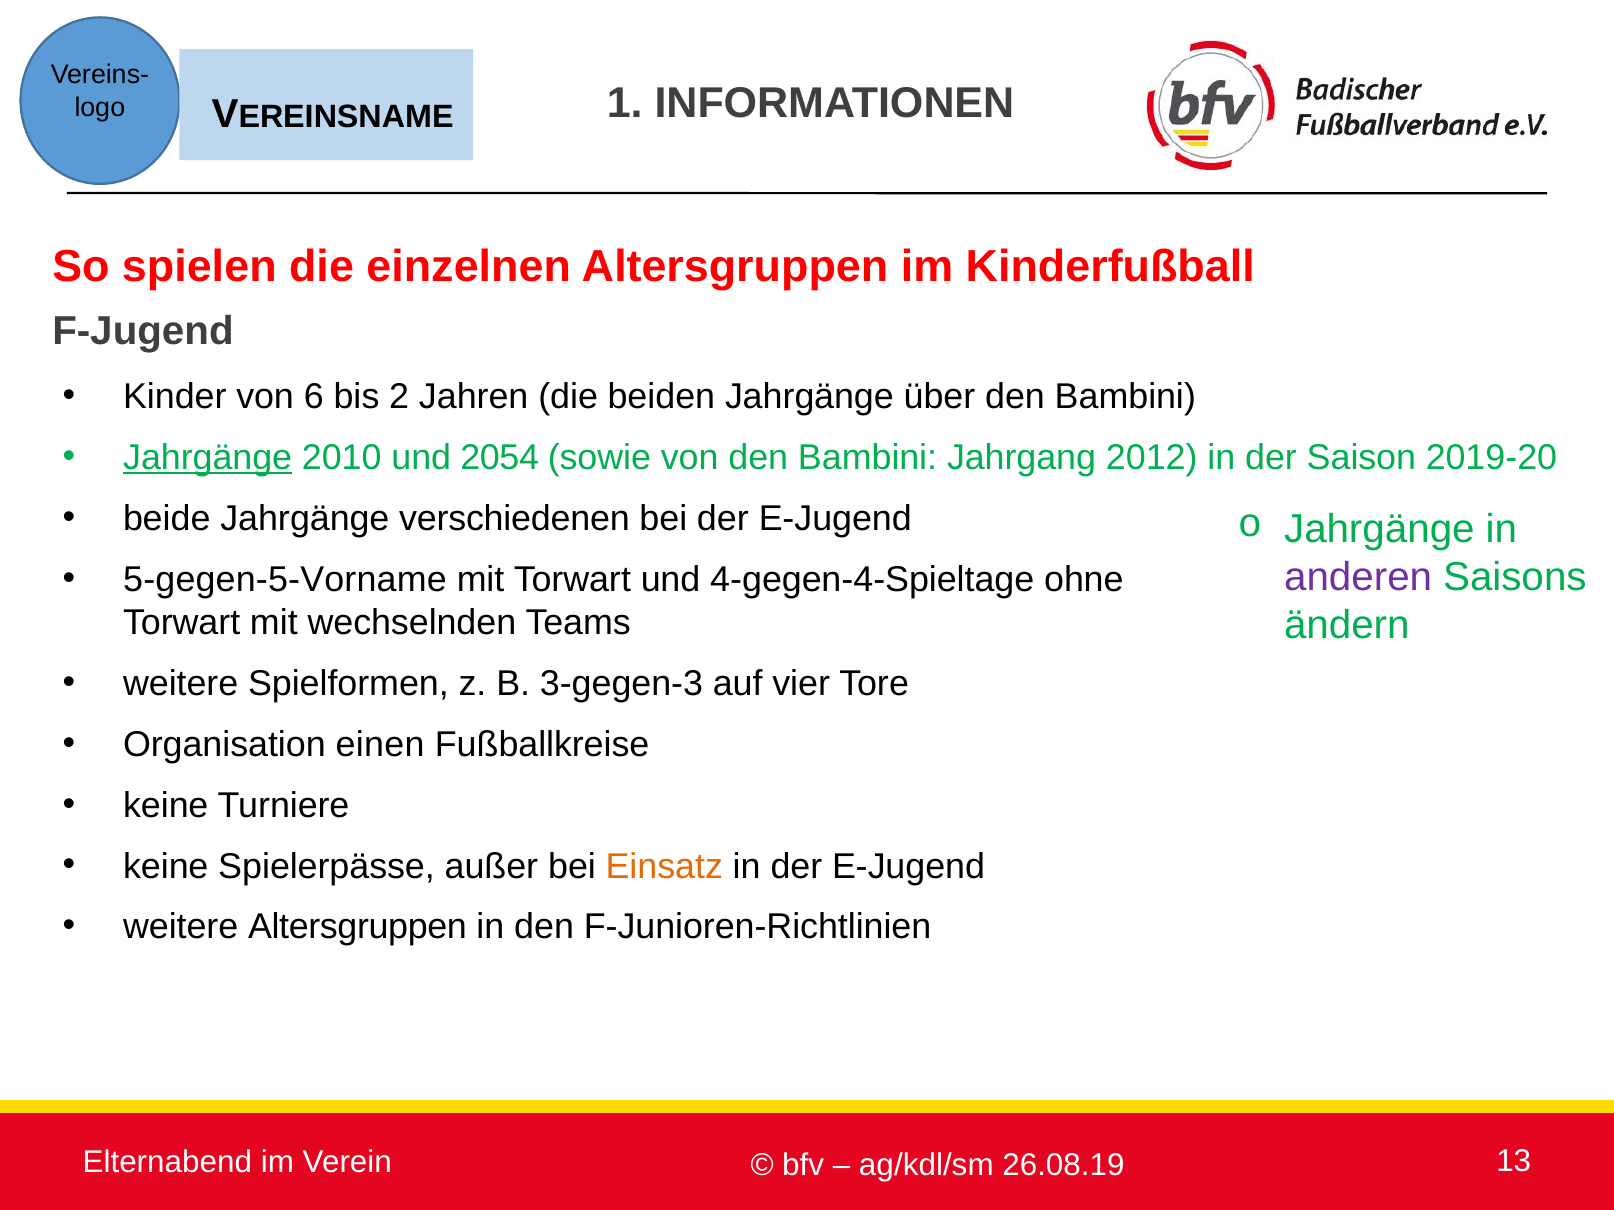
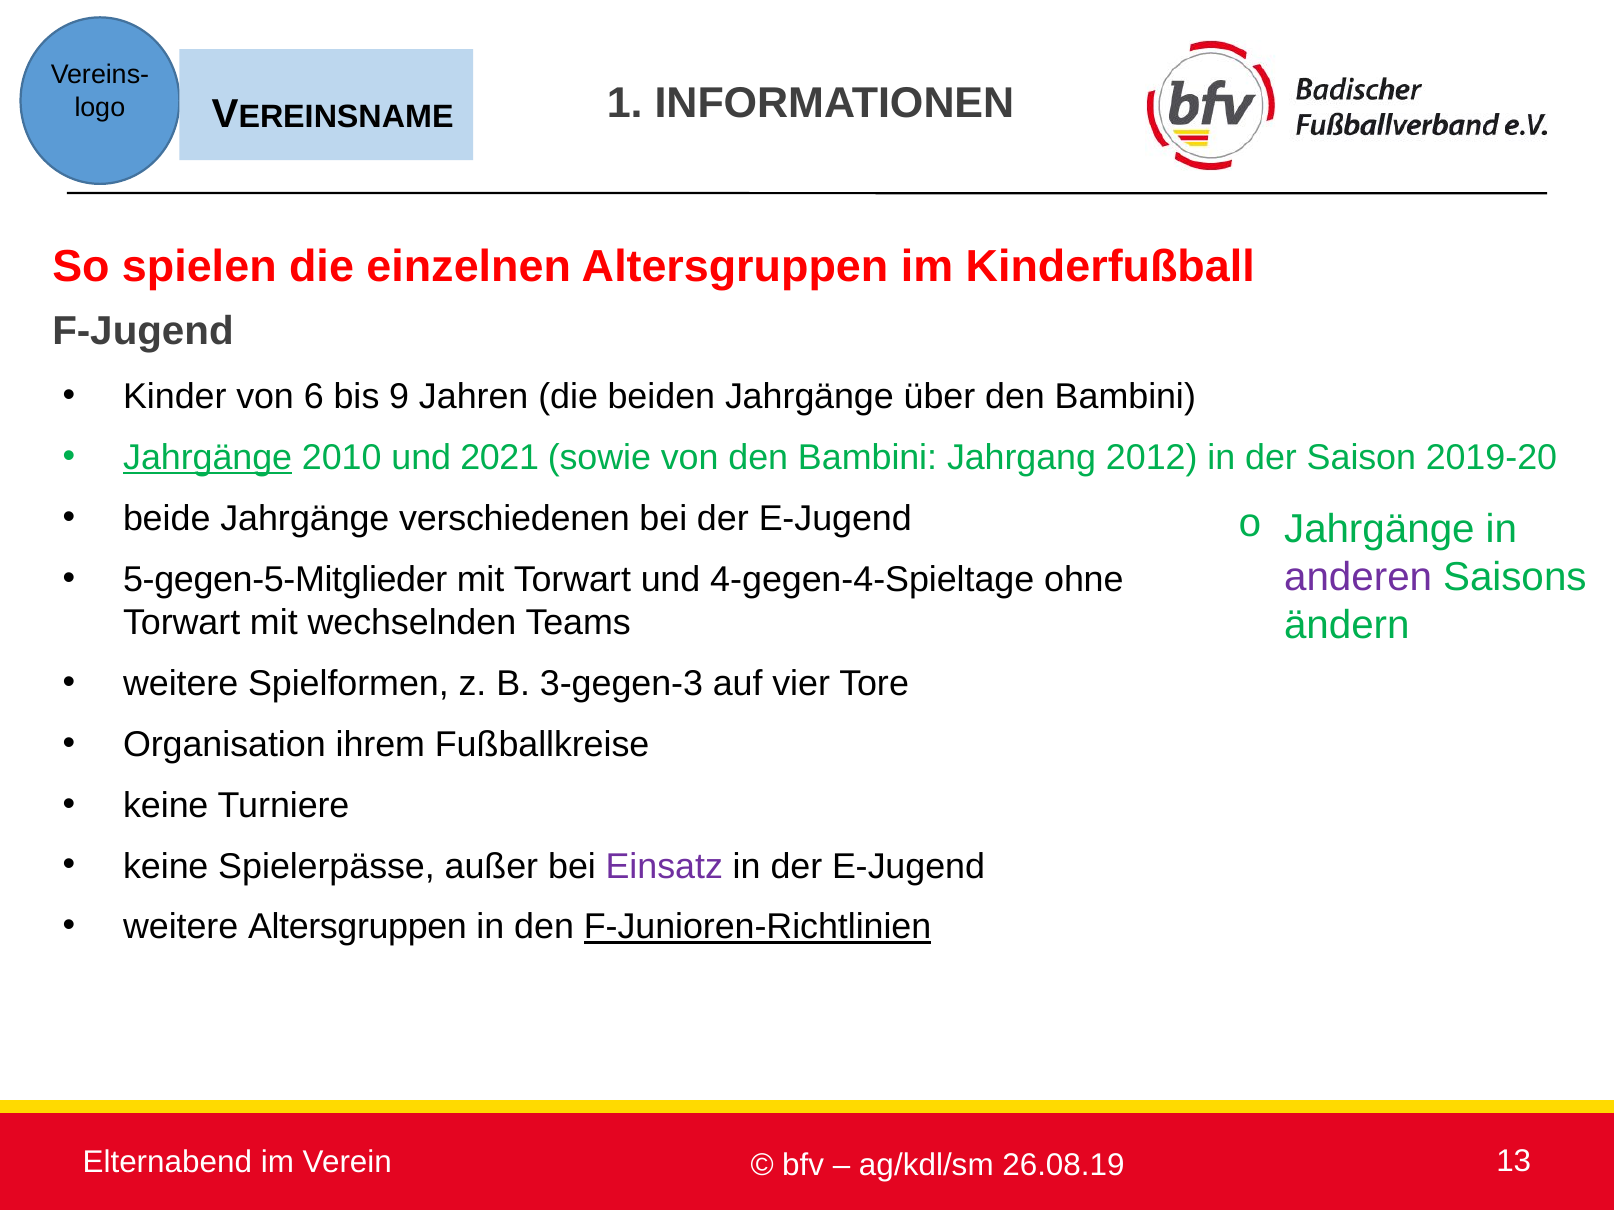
2: 2 -> 9
2054: 2054 -> 2021
5-gegen-5-Vorname: 5-gegen-5-Vorname -> 5-gegen-5-Mitglieder
einen: einen -> ihrem
Einsatz colour: orange -> purple
F-Junioren-Richtlinien underline: none -> present
